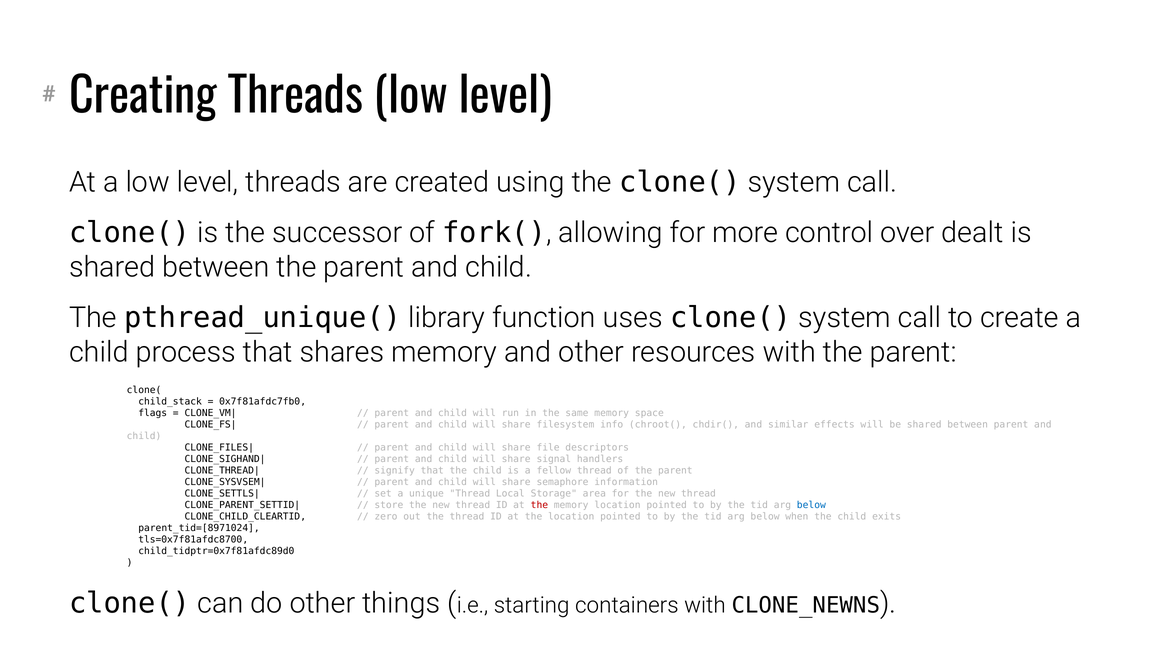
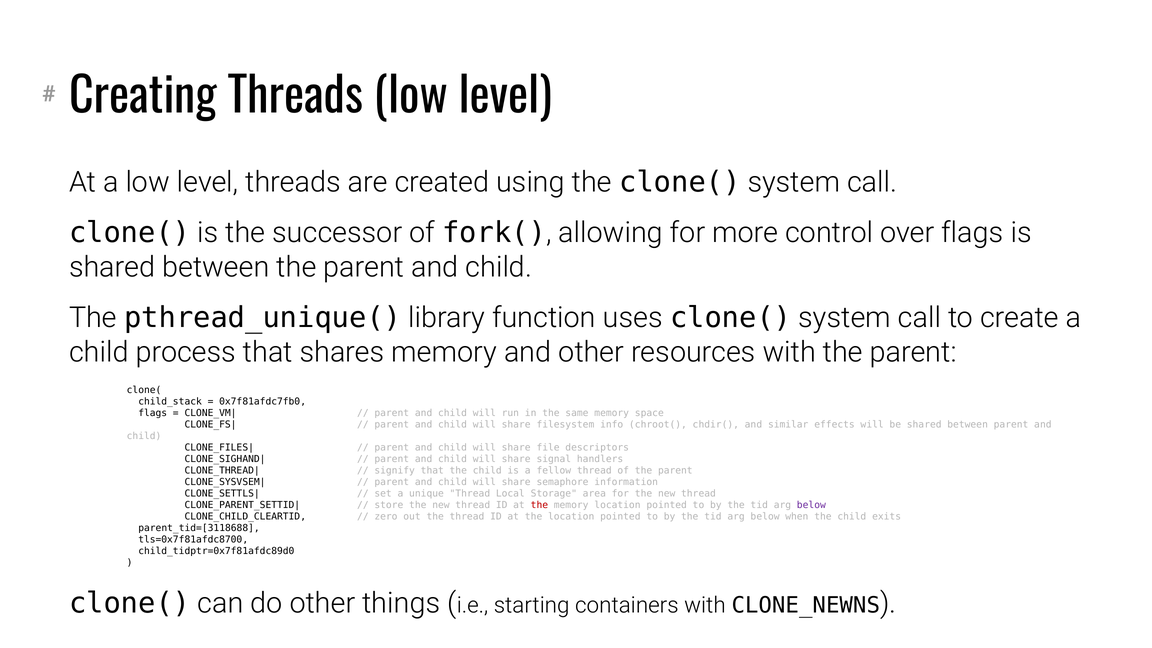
over dealt: dealt -> flags
below at (811, 505) colour: blue -> purple
parent_tid=[8971024: parent_tid=[8971024 -> parent_tid=[3118688
